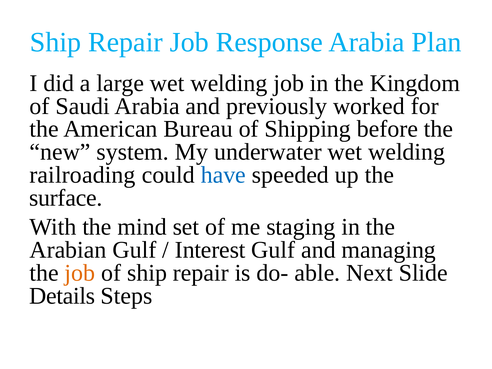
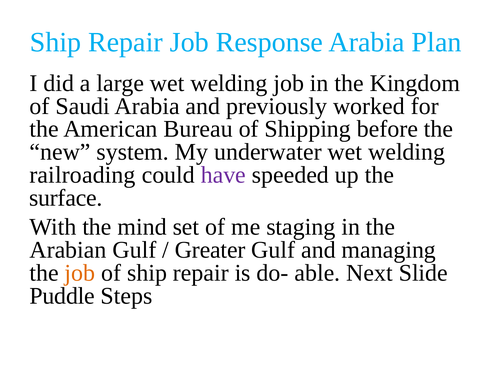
have colour: blue -> purple
Interest: Interest -> Greater
Details: Details -> Puddle
